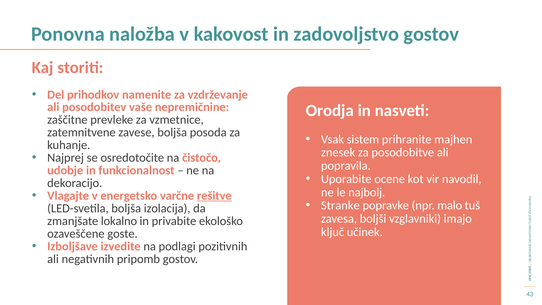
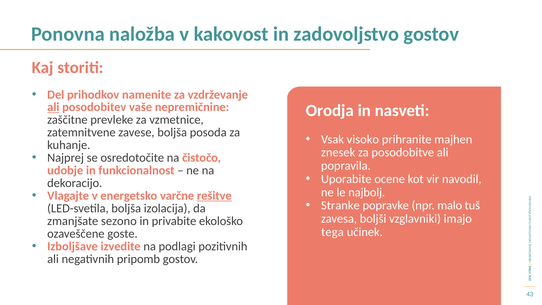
ali at (53, 107) underline: none -> present
sistem: sistem -> visoko
lokalno: lokalno -> sezono
ključ: ključ -> tega
